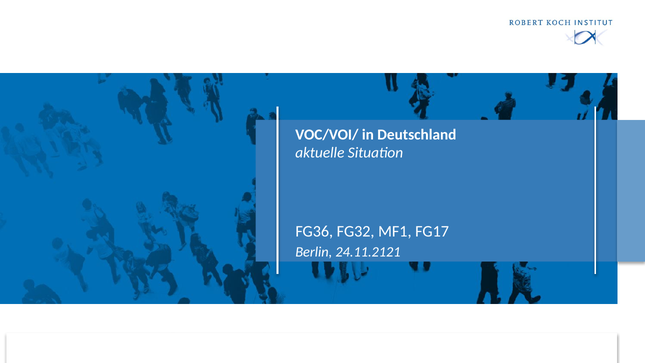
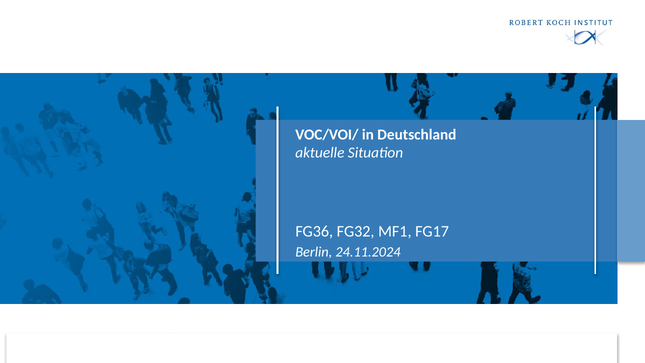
24.11.2121: 24.11.2121 -> 24.11.2024
